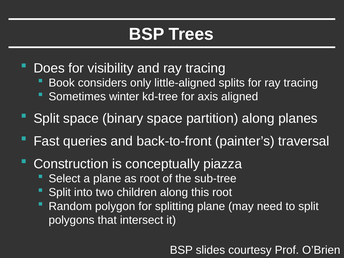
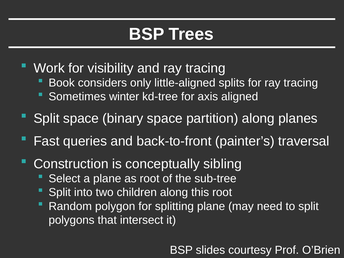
Does: Does -> Work
piazza: piazza -> sibling
